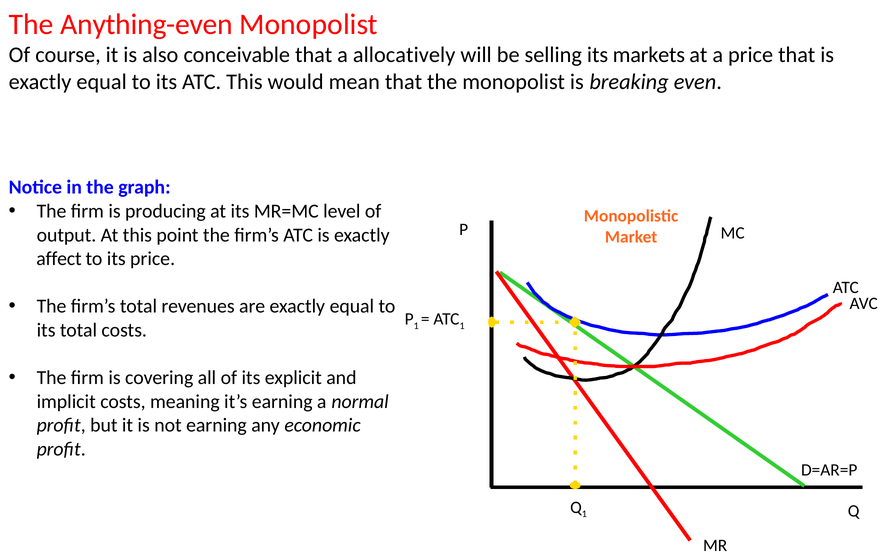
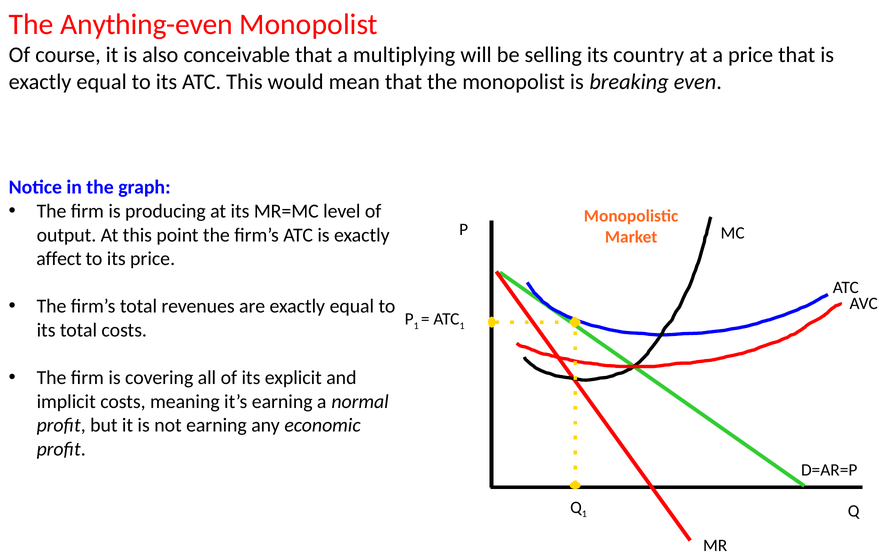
allocatively: allocatively -> multiplying
markets: markets -> country
